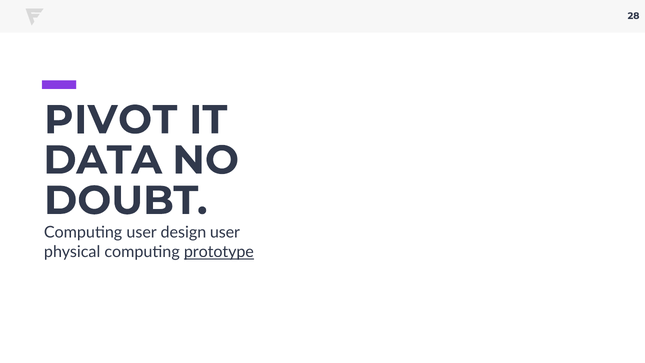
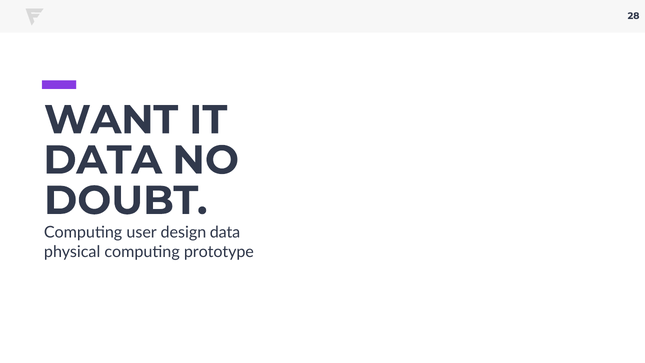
PIVOT: PIVOT -> WANT
user at (225, 232): user -> data
prototype underline: present -> none
